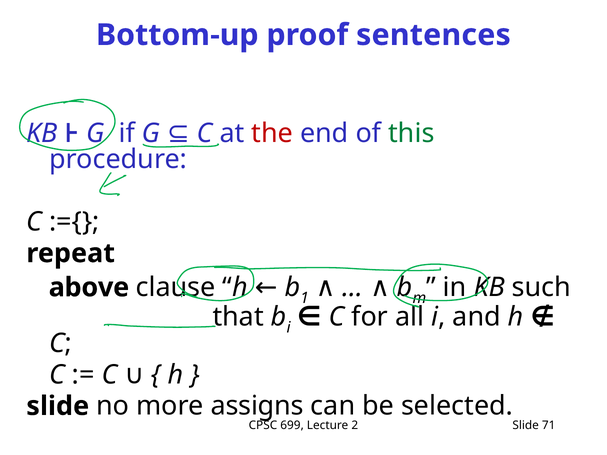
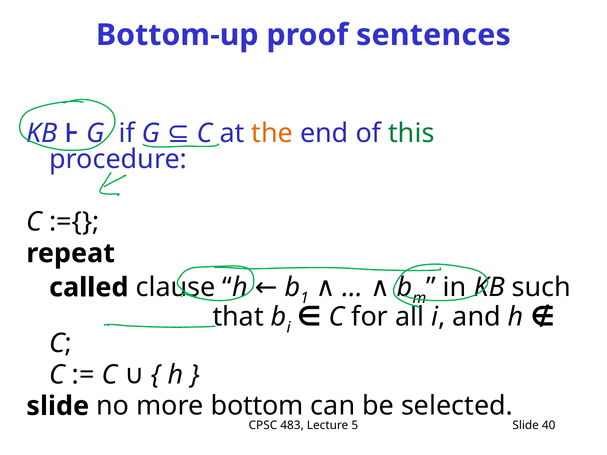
the colour: red -> orange
above: above -> called
assigns: assigns -> bottom
699: 699 -> 483
2: 2 -> 5
71: 71 -> 40
